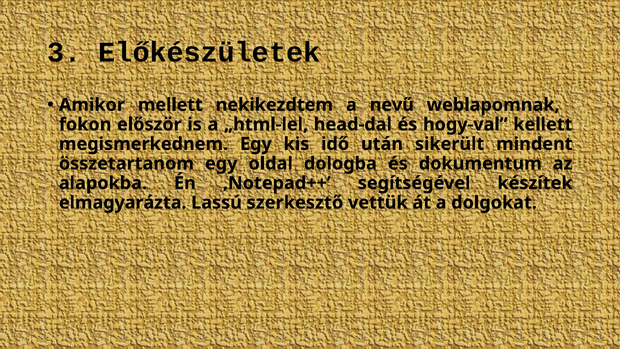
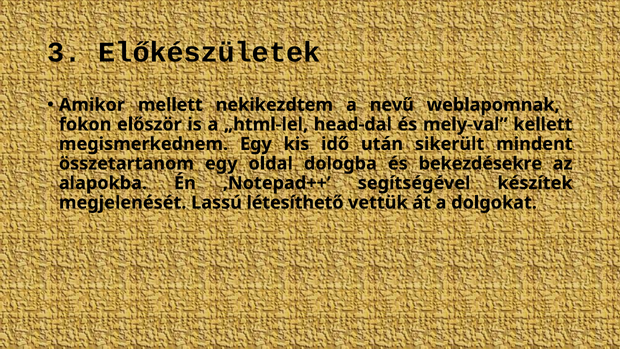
hogy-val: hogy-val -> mely-val
dokumentum: dokumentum -> bekezdésekre
elmagyarázta: elmagyarázta -> megjelenését
szerkesztő: szerkesztő -> létesíthető
